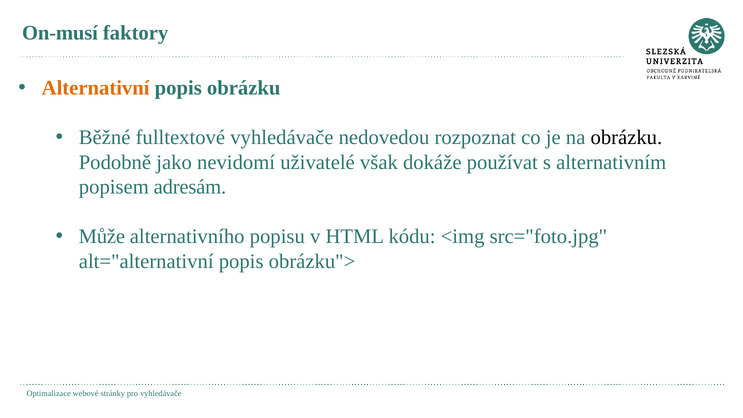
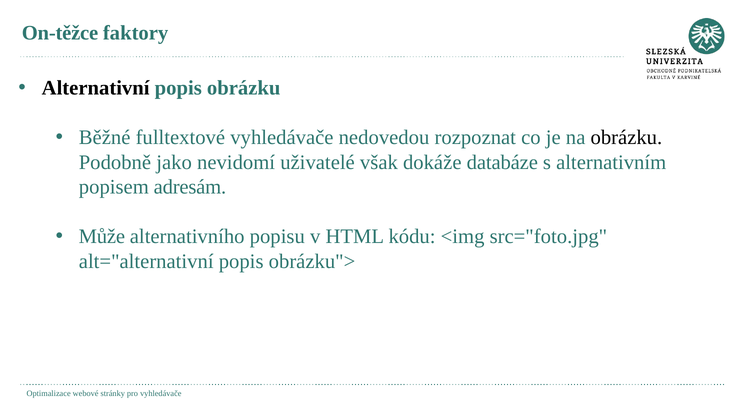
On-musí: On-musí -> On-těžce
Alternativní colour: orange -> black
používat: používat -> databáze
